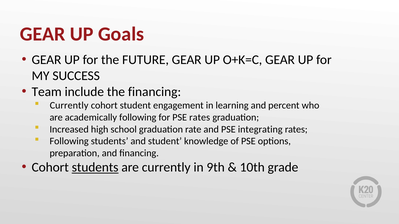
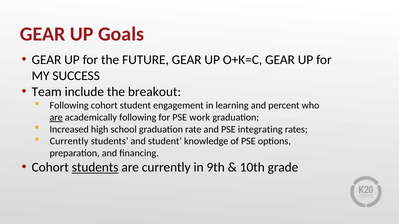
the financing: financing -> breakout
Currently at (69, 106): Currently -> Following
are at (56, 118) underline: none -> present
PSE rates: rates -> work
Following at (69, 141): Following -> Currently
